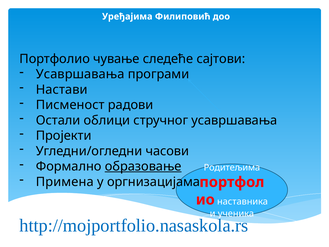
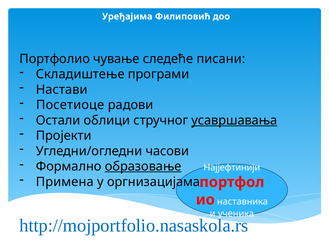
сајтови: сајтови -> писани
Усавршавања at (80, 74): Усавршавања -> Складиштење
Писменост: Писменост -> Пoсeтиoцe
усавршавања at (234, 120) underline: none -> present
Родитељима: Родитељима -> Најјефтинији
